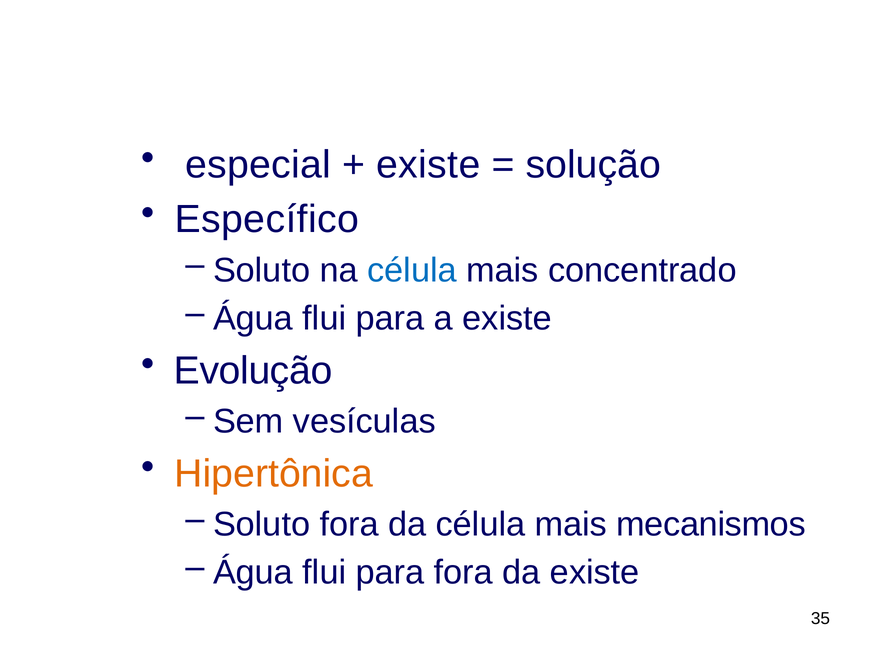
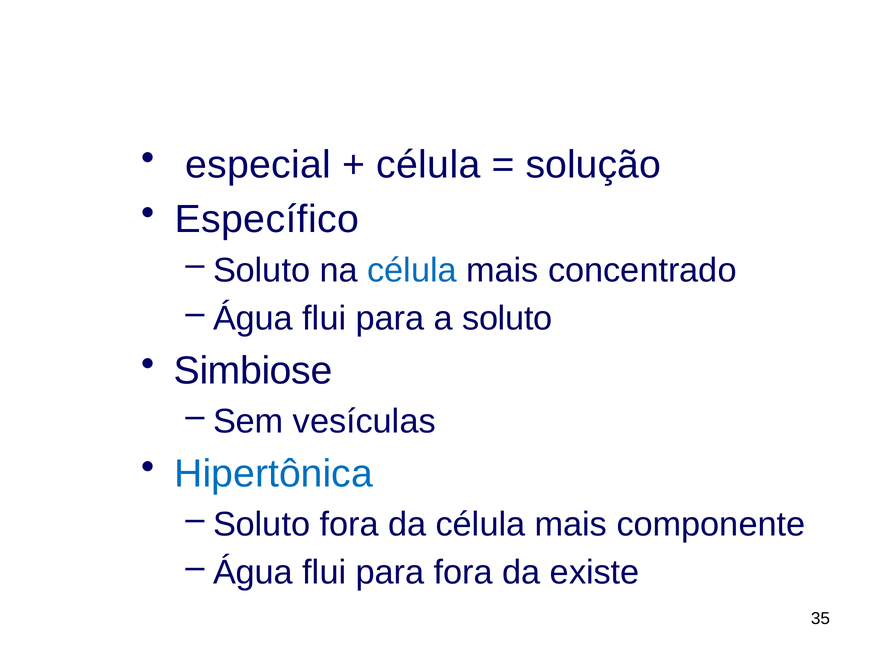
existe at (428, 165): existe -> célula
a existe: existe -> soluto
Evolução: Evolução -> Simbiose
Hipertônica colour: orange -> blue
mecanismos: mecanismos -> componente
